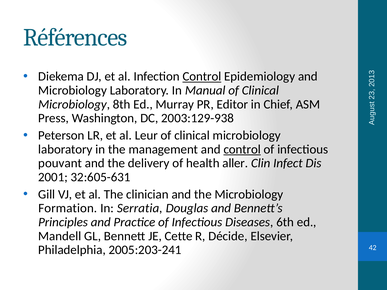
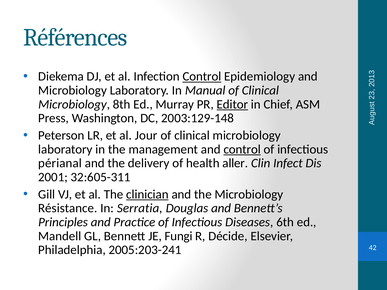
Editor underline: none -> present
2003:129-938: 2003:129-938 -> 2003:129-148
Leur: Leur -> Jour
pouvant: pouvant -> périanal
32:605-631: 32:605-631 -> 32:605-311
clinician underline: none -> present
Formation: Formation -> Résistance
Cette: Cette -> Fungi
